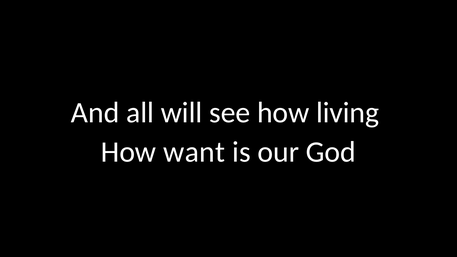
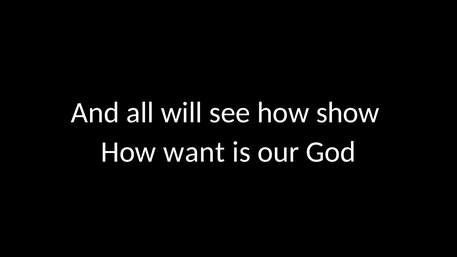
living: living -> show
